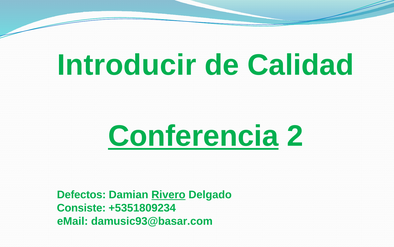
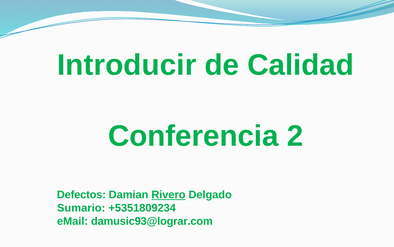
Conferencia underline: present -> none
Consiste: Consiste -> Sumario
damusic93@basar.com: damusic93@basar.com -> damusic93@lograr.com
